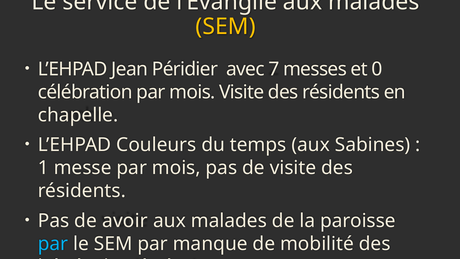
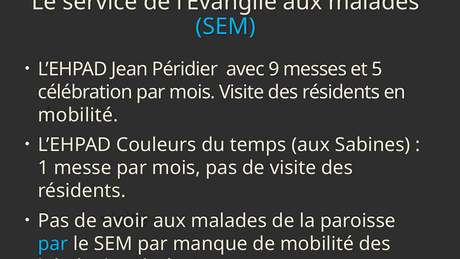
SEM at (226, 27) colour: yellow -> light blue
7: 7 -> 9
0: 0 -> 5
chapelle at (78, 115): chapelle -> mobilité
